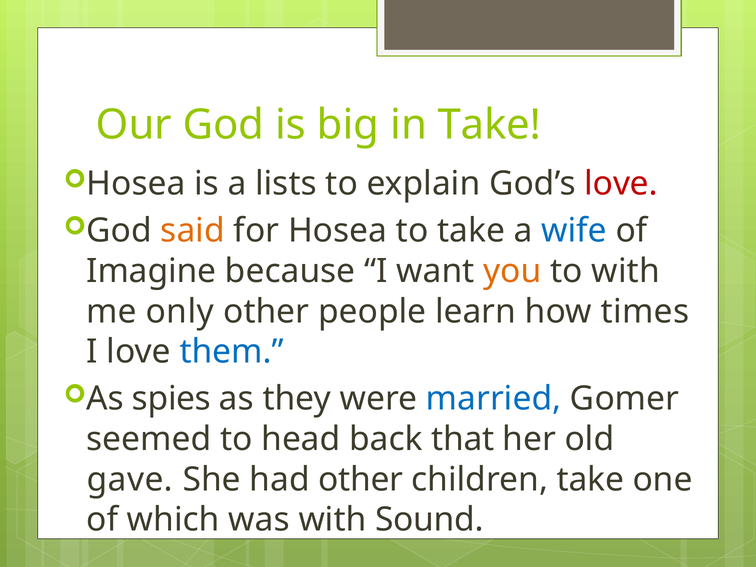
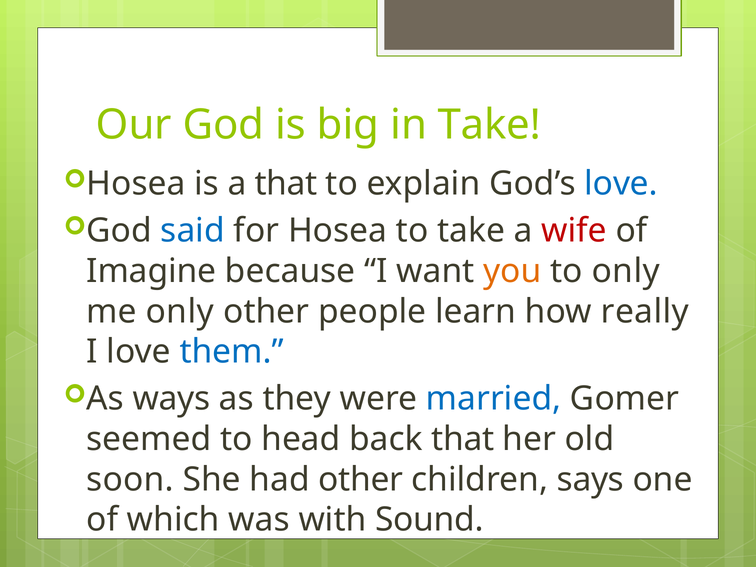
a lists: lists -> that
love at (621, 184) colour: red -> blue
said colour: orange -> blue
wife colour: blue -> red
to with: with -> only
times: times -> really
spies: spies -> ways
gave: gave -> soon
children take: take -> says
